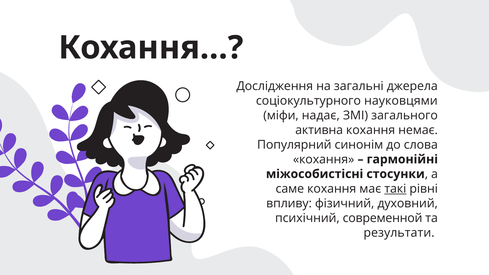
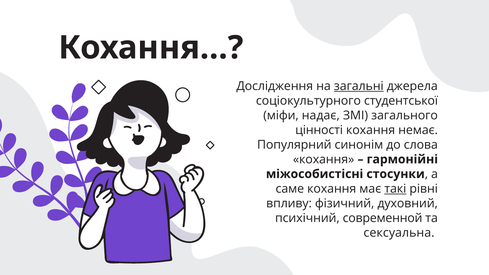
загальні underline: none -> present
науковцями: науковцями -> студентської
активна: активна -> цінності
результати: результати -> сексуальна
